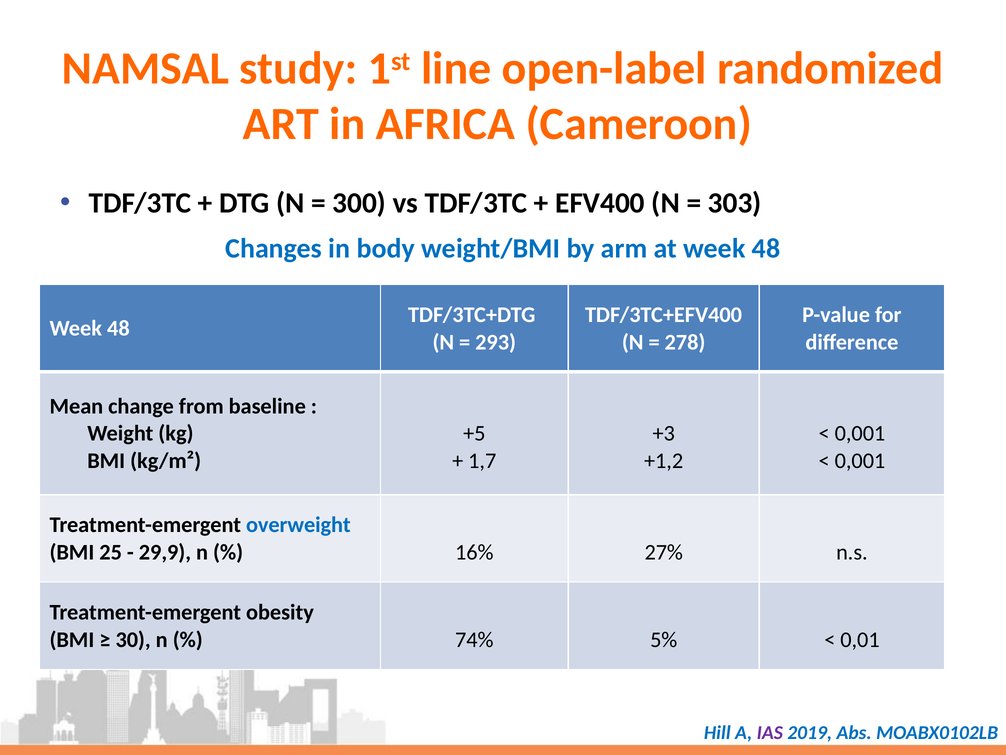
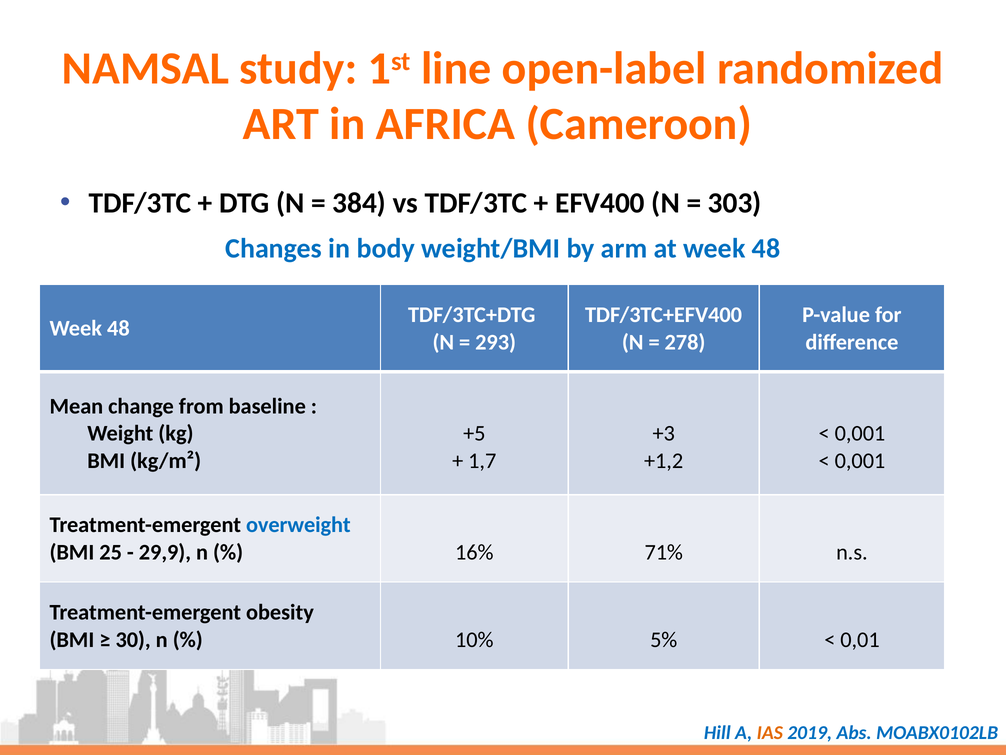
300: 300 -> 384
27%: 27% -> 71%
74%: 74% -> 10%
IAS colour: purple -> orange
